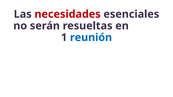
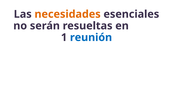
necesidades colour: red -> orange
